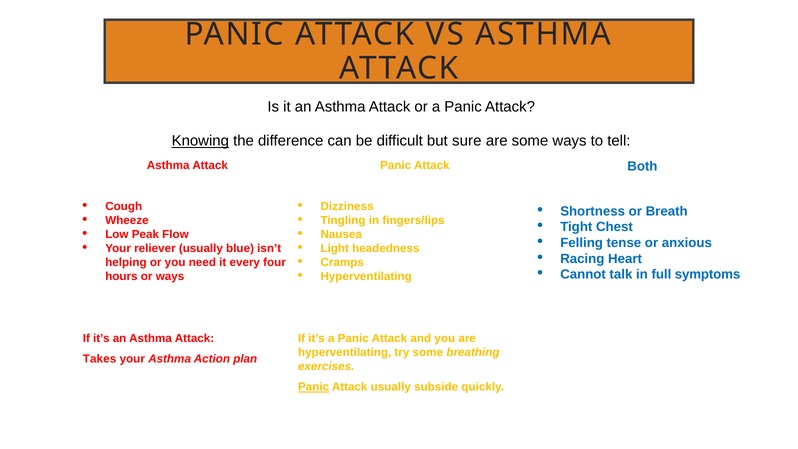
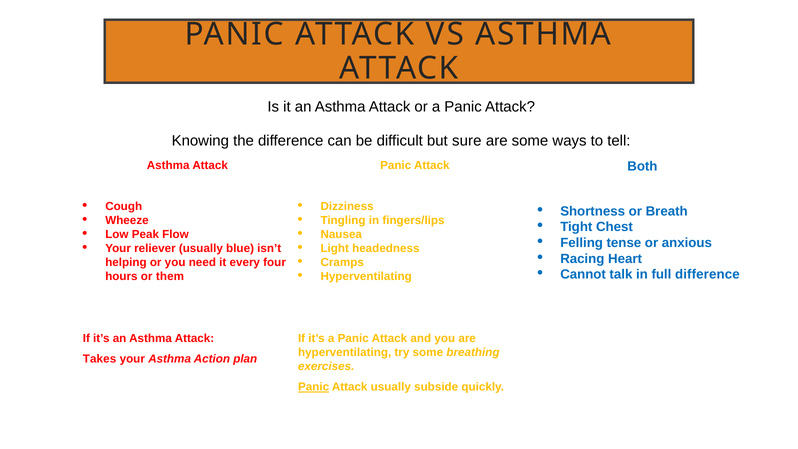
Knowing underline: present -> none
full symptoms: symptoms -> difference
or ways: ways -> them
